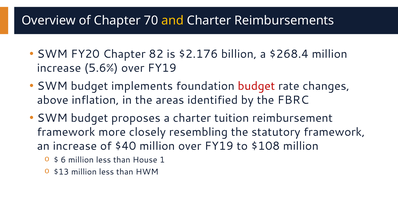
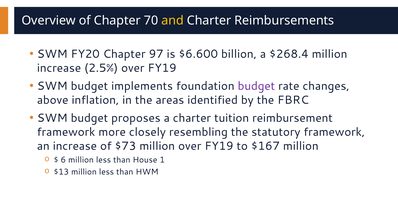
82: 82 -> 97
$2.176: $2.176 -> $6.600
5.6%: 5.6% -> 2.5%
budget at (256, 86) colour: red -> purple
$40: $40 -> $73
$108: $108 -> $167
